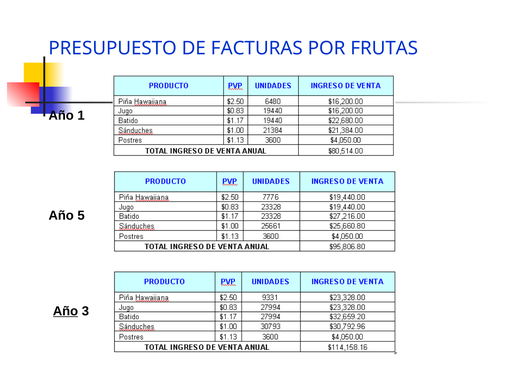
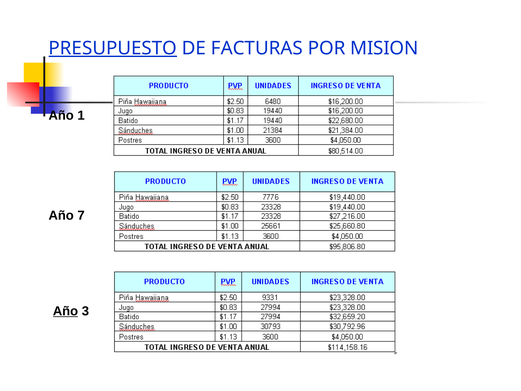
PRESUPUESTO underline: none -> present
FRUTAS: FRUTAS -> MISION
5: 5 -> 7
